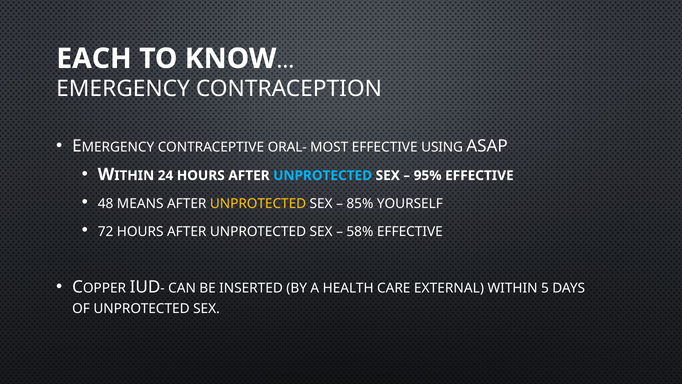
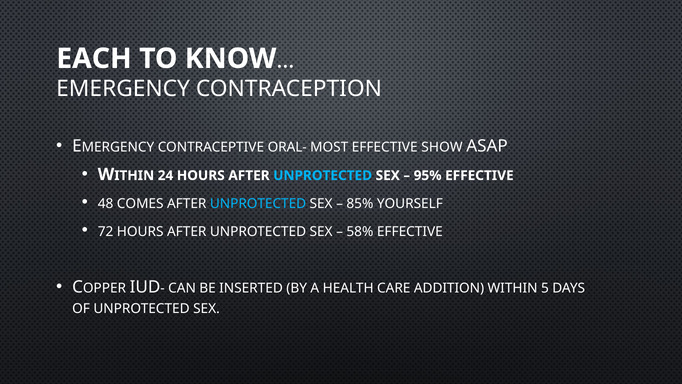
USING: USING -> SHOW
MEANS: MEANS -> COMES
UNPROTECTED at (258, 204) colour: yellow -> light blue
EXTERNAL: EXTERNAL -> ADDITION
